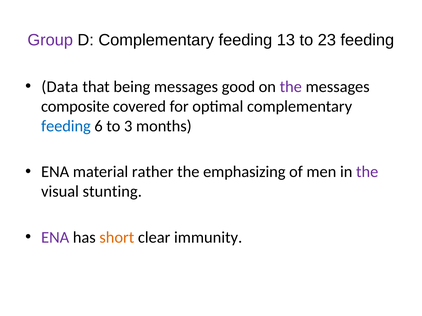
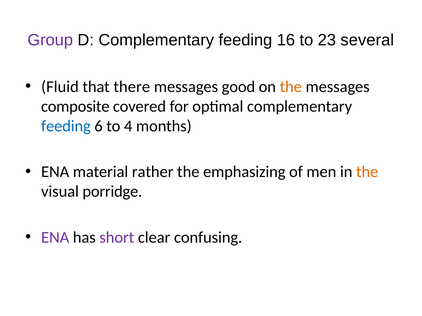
13: 13 -> 16
23 feeding: feeding -> several
Data: Data -> Fluid
being: being -> there
the at (291, 87) colour: purple -> orange
3: 3 -> 4
the at (367, 172) colour: purple -> orange
stunting: stunting -> porridge
short colour: orange -> purple
immunity: immunity -> confusing
